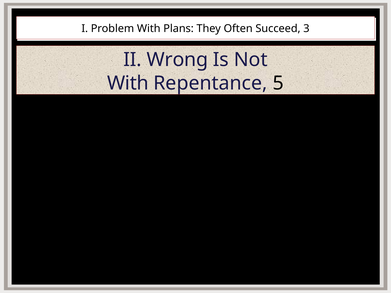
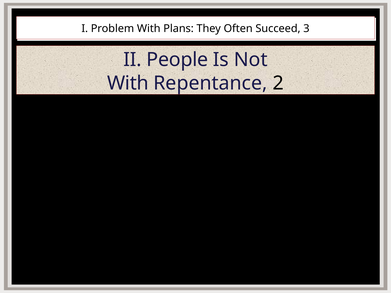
Wrong: Wrong -> People
5: 5 -> 2
